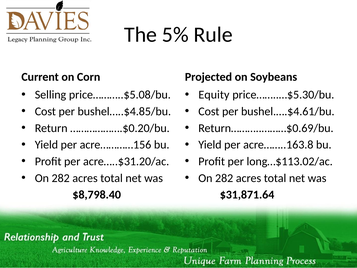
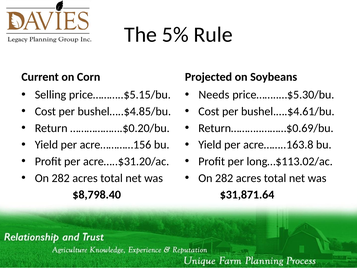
price………..$5.08/bu: price………..$5.08/bu -> price………..$5.15/bu
Equity: Equity -> Needs
